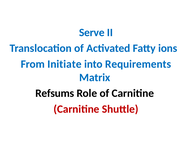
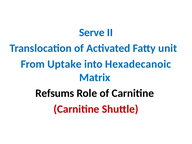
ions: ions -> unit
Initiate: Initiate -> Uptake
Requirements: Requirements -> Hexadecanoic
